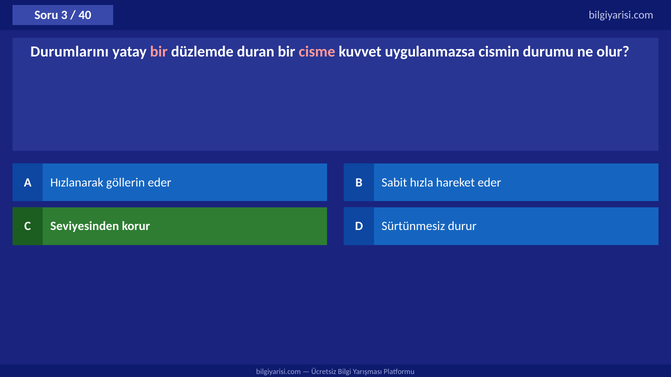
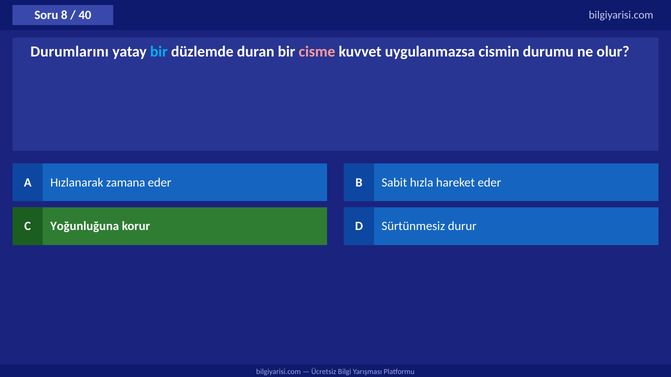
3: 3 -> 8
bir at (159, 52) colour: pink -> light blue
göllerin: göllerin -> zamana
Seviyesinden: Seviyesinden -> Yoğunluğuna
